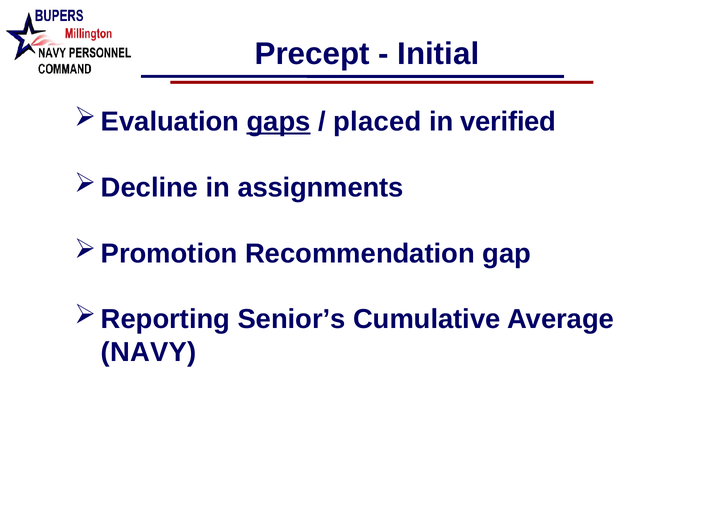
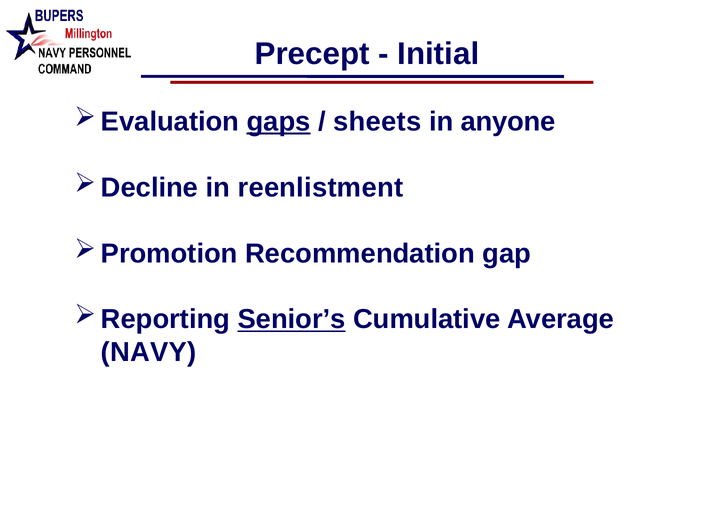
placed: placed -> sheets
verified: verified -> anyone
assignments: assignments -> reenlistment
Senior’s underline: none -> present
